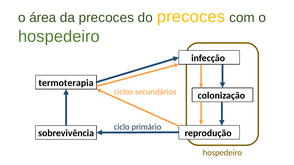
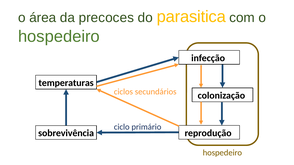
do precoces: precoces -> parasitica
termoterapia: termoterapia -> temperaturas
